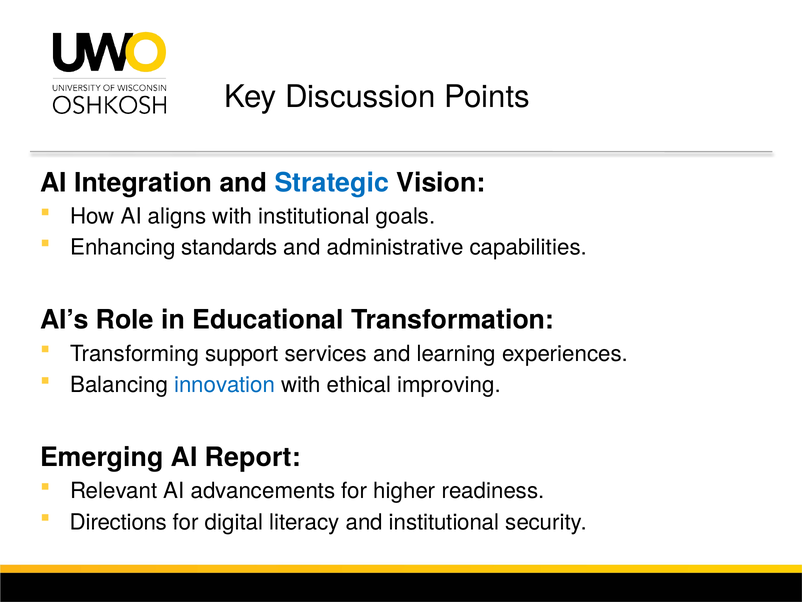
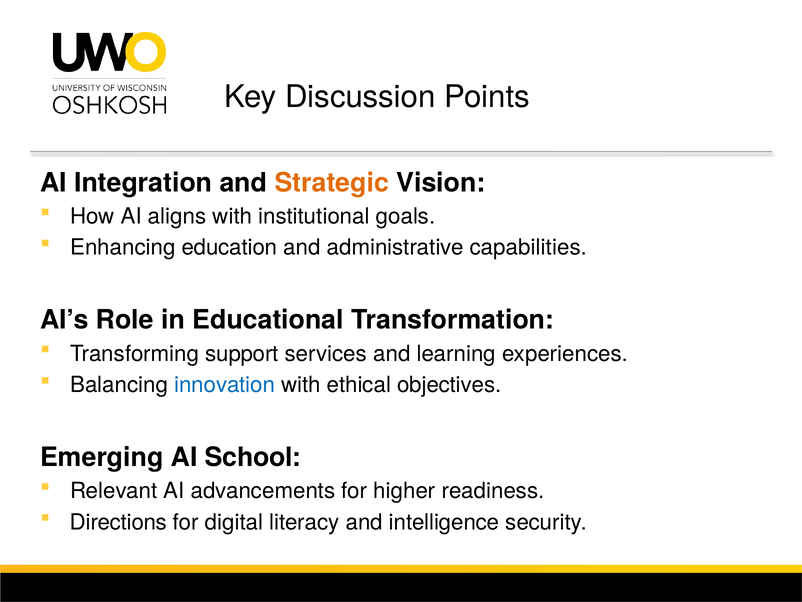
Strategic colour: blue -> orange
standards: standards -> education
improving: improving -> objectives
Report: Report -> School
and institutional: institutional -> intelligence
